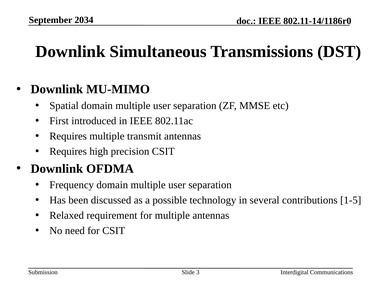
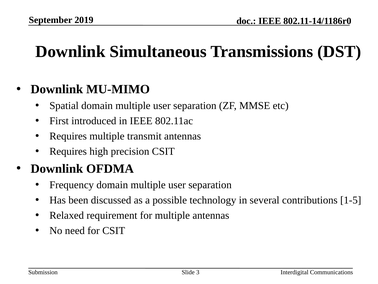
2034: 2034 -> 2019
